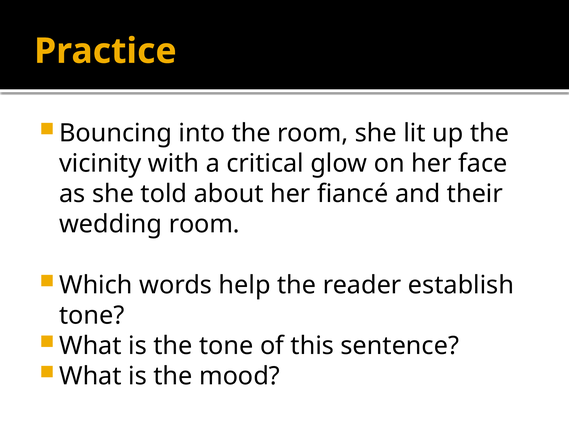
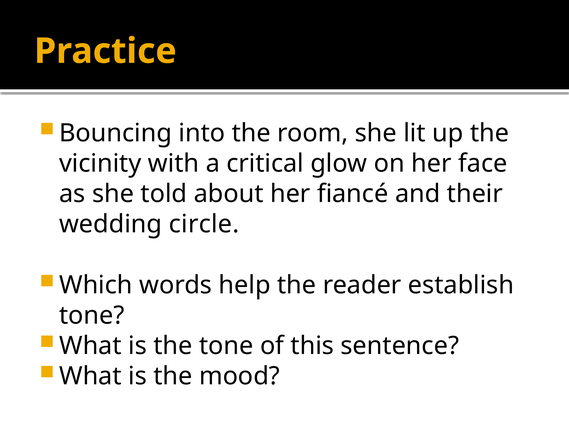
wedding room: room -> circle
